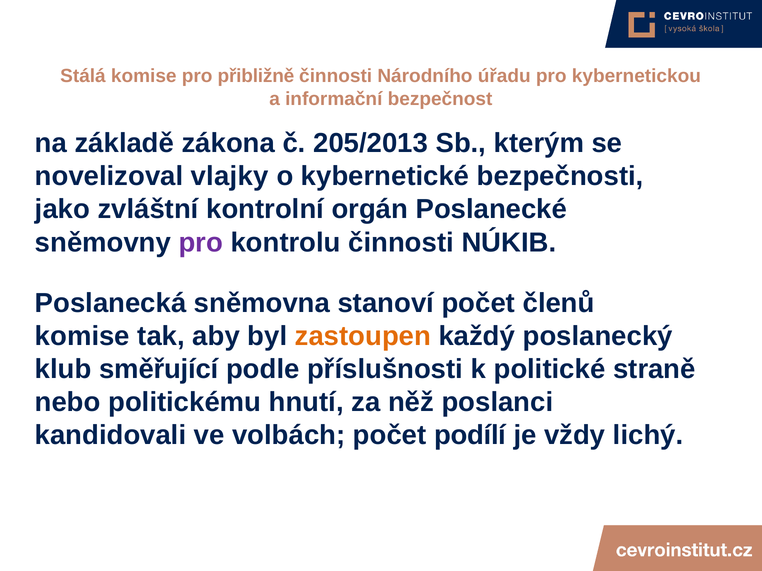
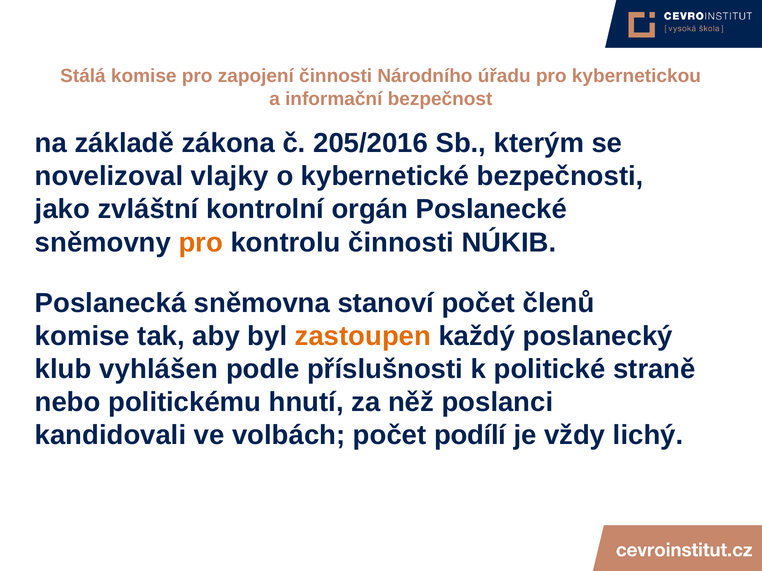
přibližně: přibližně -> zapojení
205/2013: 205/2013 -> 205/2016
pro at (201, 243) colour: purple -> orange
směřující: směřující -> vyhlášen
